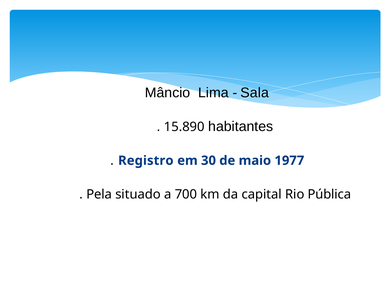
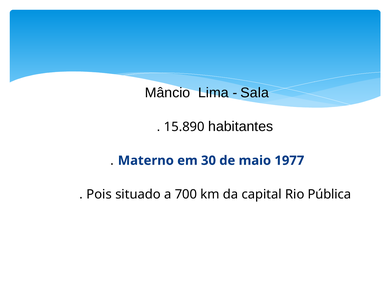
Registro: Registro -> Materno
Pela: Pela -> Pois
